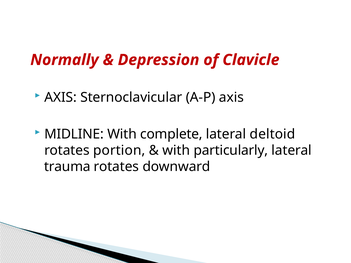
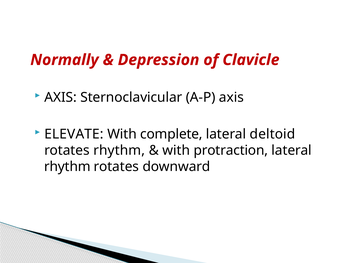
MIDLINE: MIDLINE -> ELEVATE
rotates portion: portion -> rhythm
particularly: particularly -> protraction
trauma at (67, 167): trauma -> rhythm
